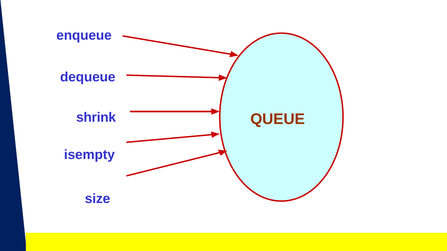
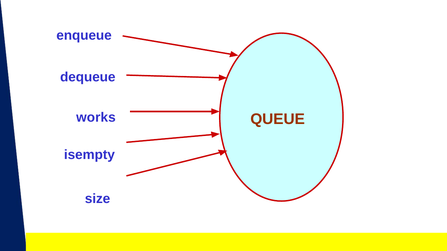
shrink: shrink -> works
